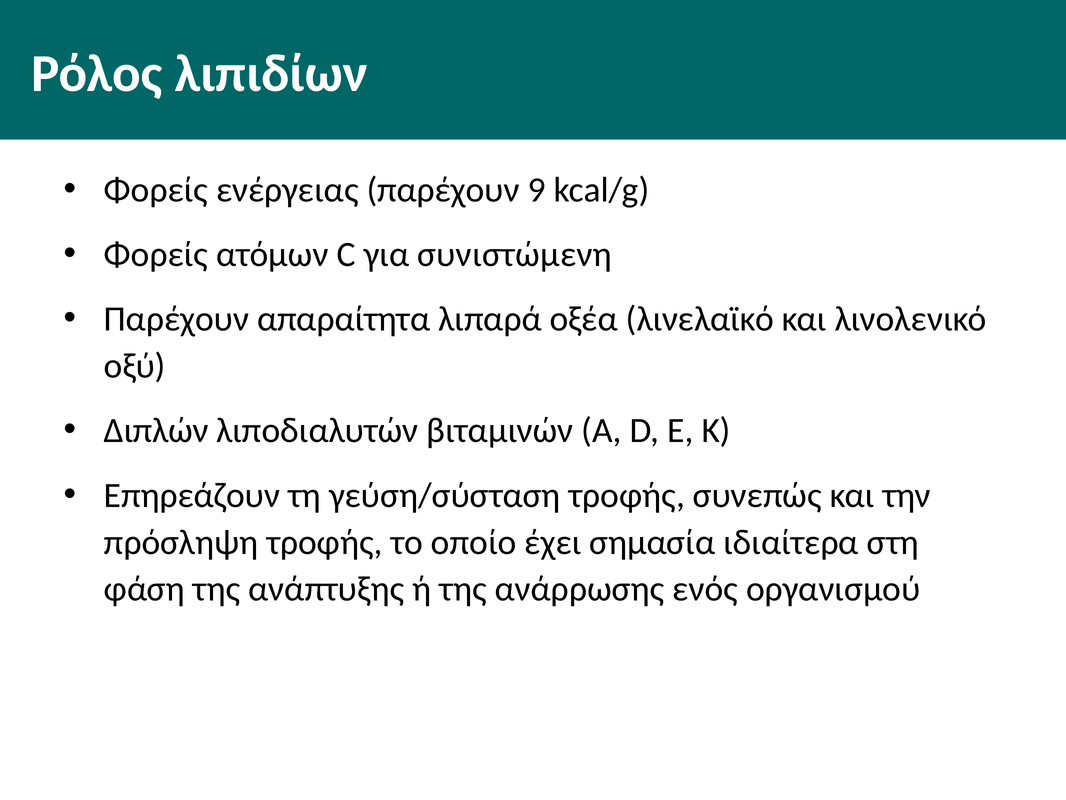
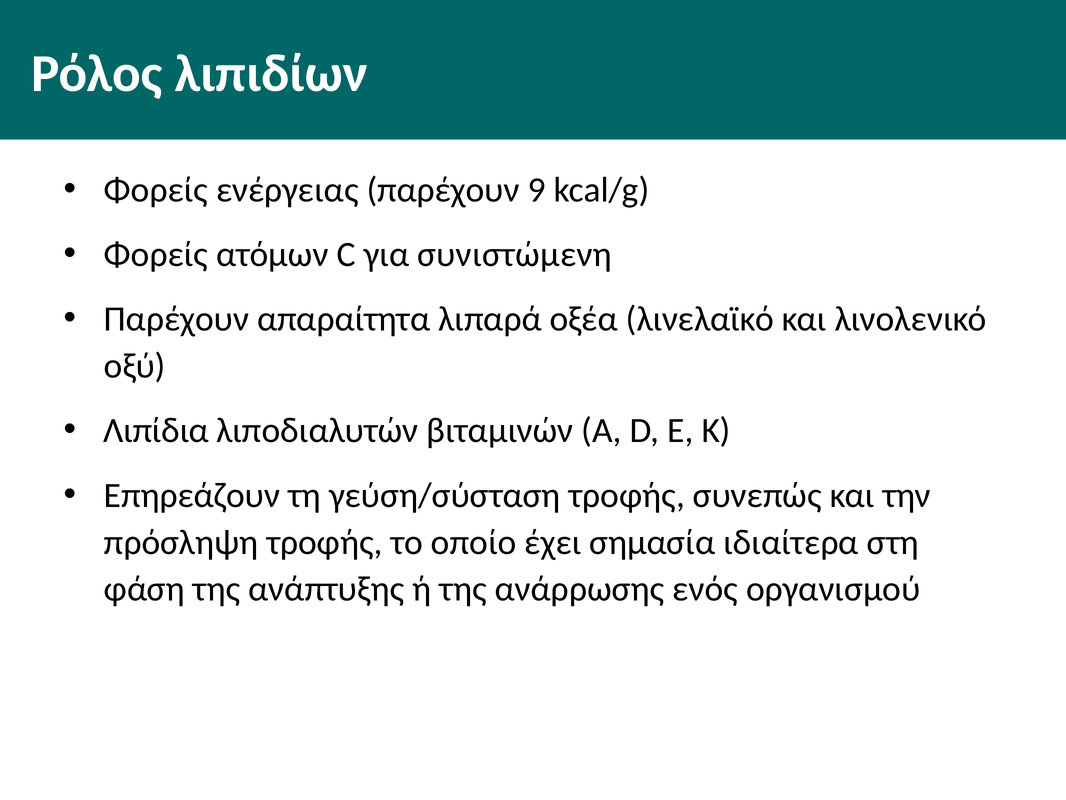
Διπλών: Διπλών -> Λιπίδια
